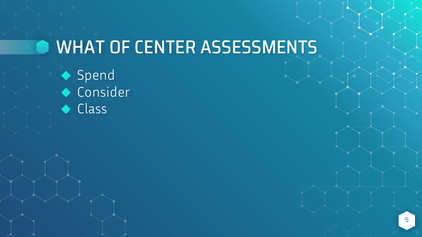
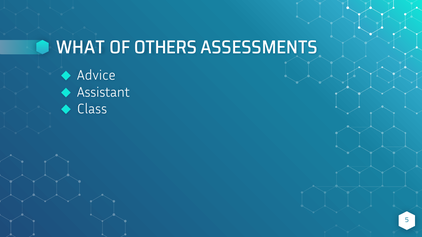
CENTER: CENTER -> OTHERS
Spend: Spend -> Advice
Consider: Consider -> Assistant
